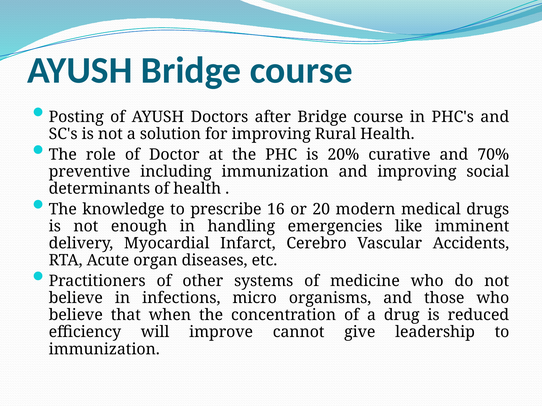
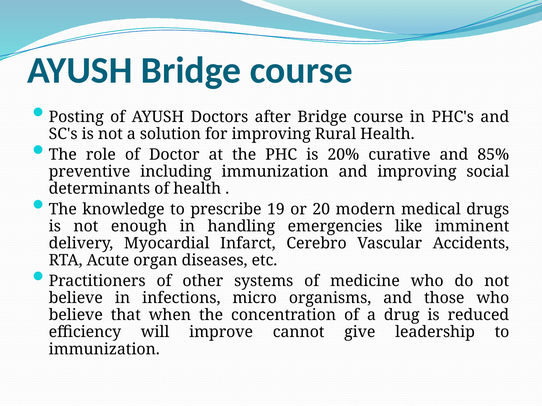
70%: 70% -> 85%
16: 16 -> 19
